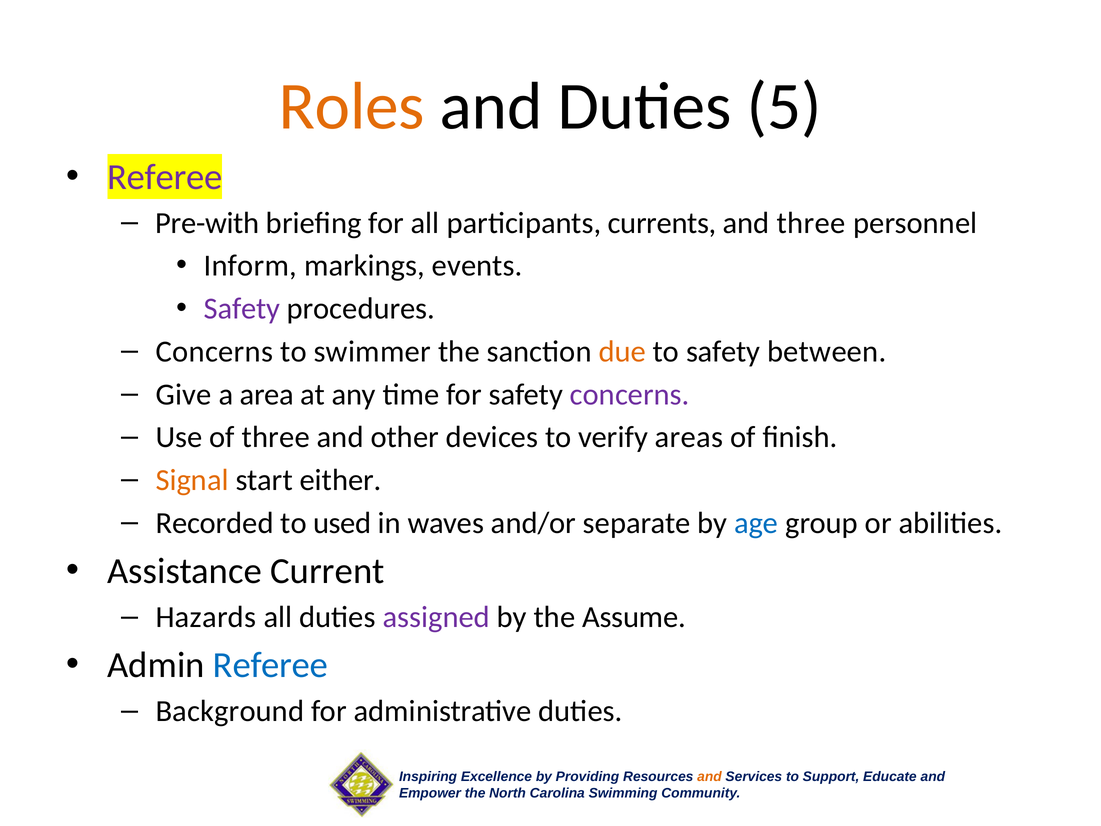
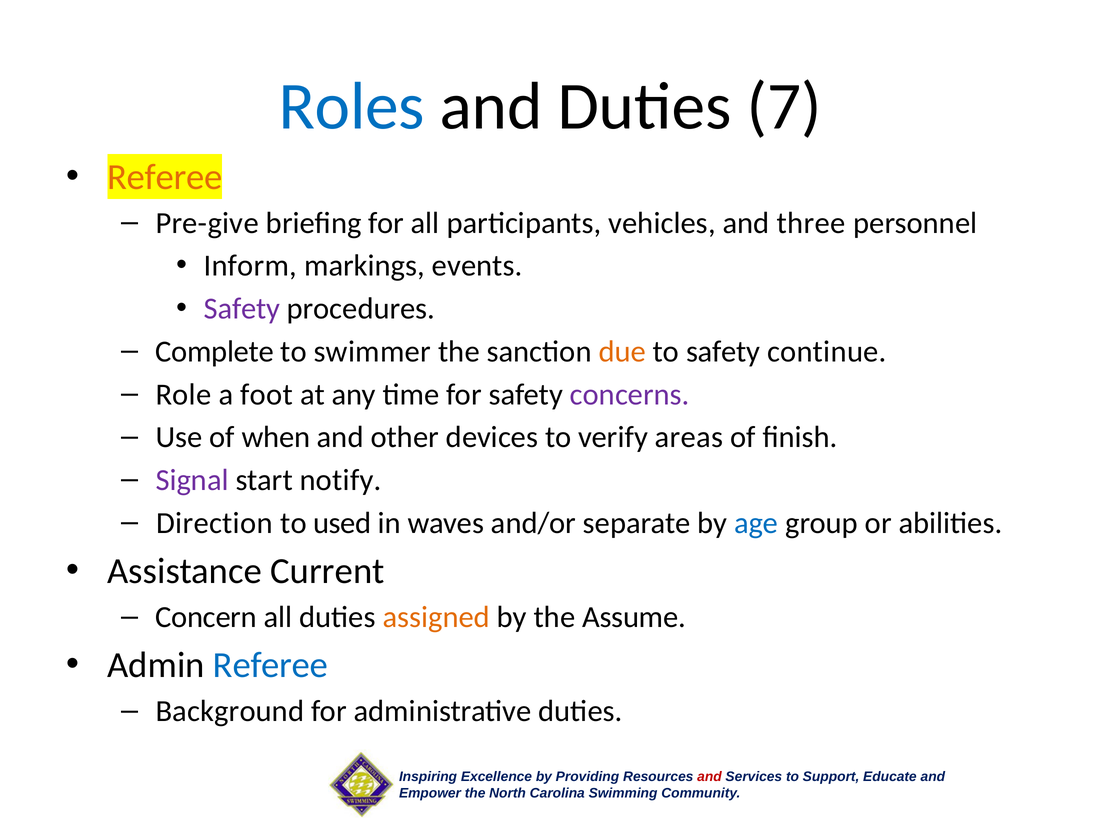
Roles colour: orange -> blue
5: 5 -> 7
Referee at (165, 177) colour: purple -> orange
Pre-with: Pre-with -> Pre-give
currents: currents -> vehicles
Concerns at (214, 351): Concerns -> Complete
between: between -> continue
Give: Give -> Role
area: area -> foot
of three: three -> when
Signal colour: orange -> purple
either: either -> notify
Recorded: Recorded -> Direction
Hazards: Hazards -> Concern
assigned colour: purple -> orange
and at (709, 776) colour: orange -> red
